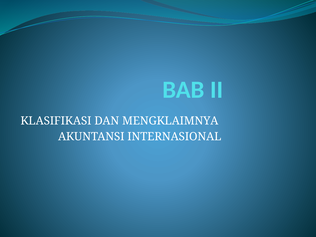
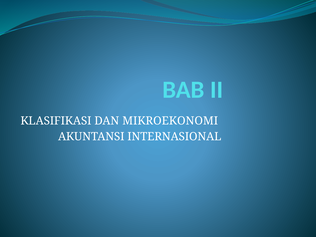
MENGKLAIMNYA: MENGKLAIMNYA -> MIKROEKONOMI
